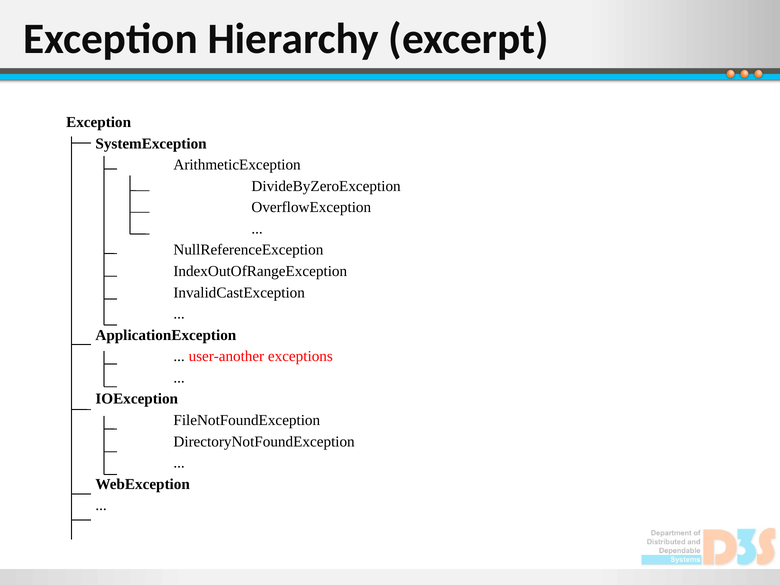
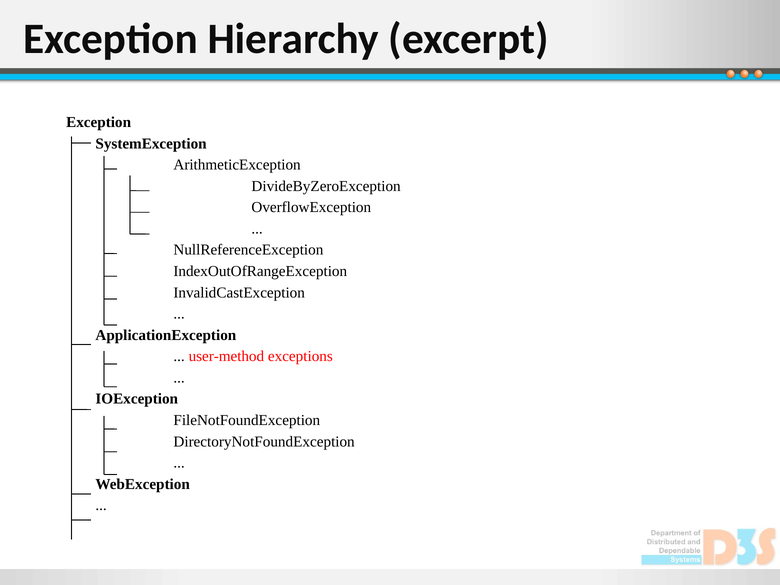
user-another: user-another -> user-method
